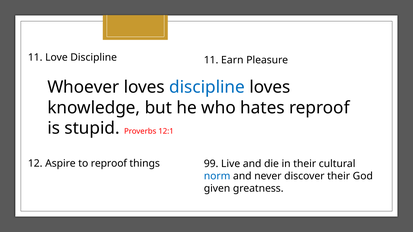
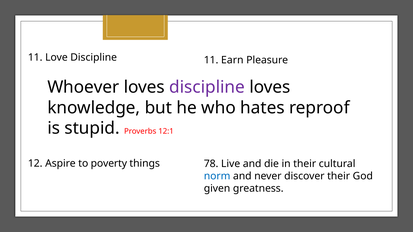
discipline at (207, 87) colour: blue -> purple
to reproof: reproof -> poverty
99: 99 -> 78
